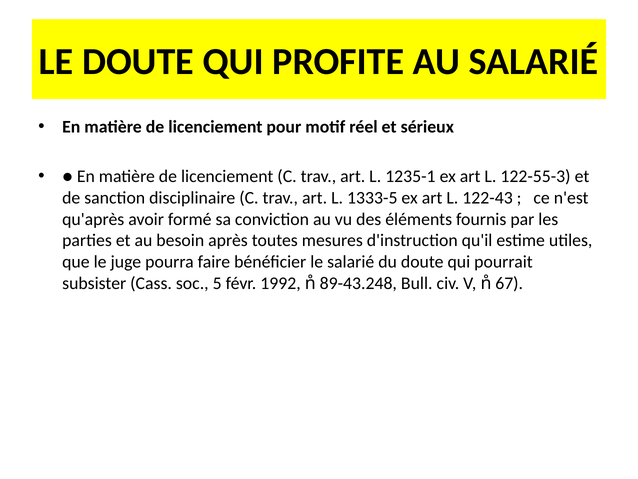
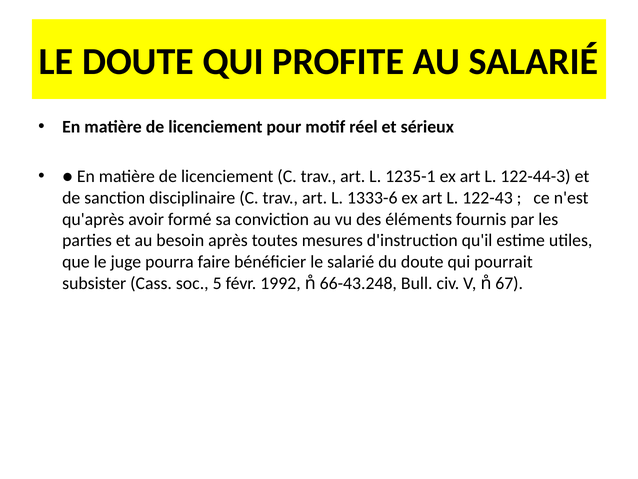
122-55-3: 122-55-3 -> 122-44-3
1333-5: 1333-5 -> 1333-6
89-43.248: 89-43.248 -> 66-43.248
